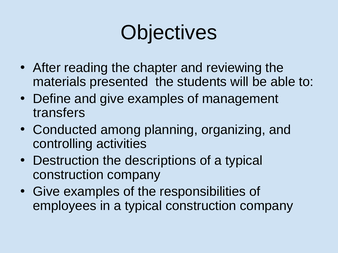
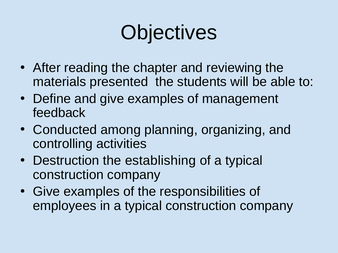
transfers: transfers -> feedback
descriptions: descriptions -> establishing
